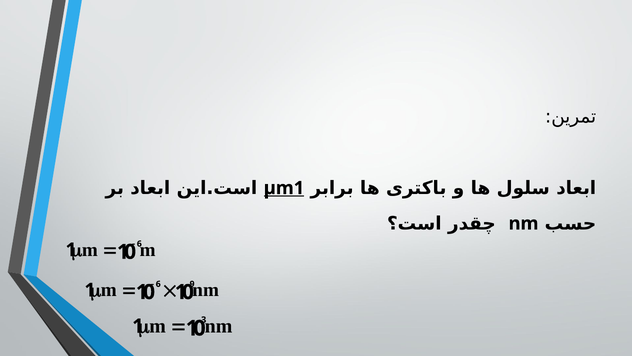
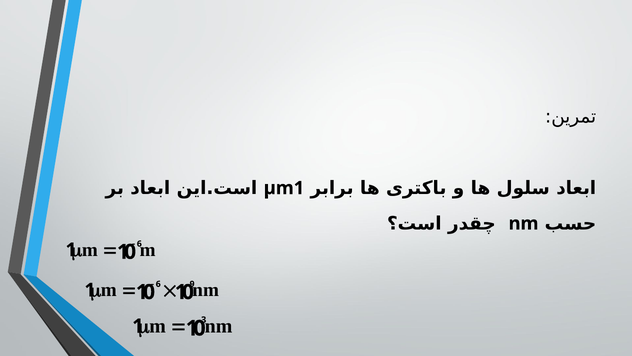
µm1 underline: present -> none
